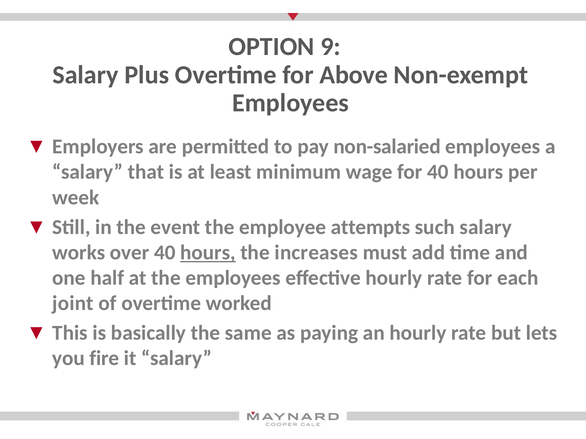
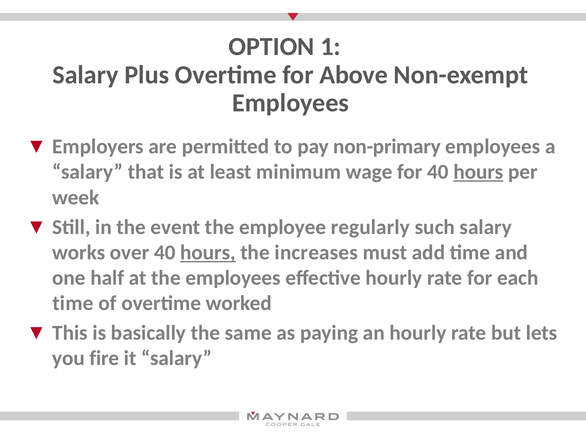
9: 9 -> 1
non-salaried: non-salaried -> non-primary
hours at (478, 172) underline: none -> present
attempts: attempts -> regularly
joint at (73, 304): joint -> time
